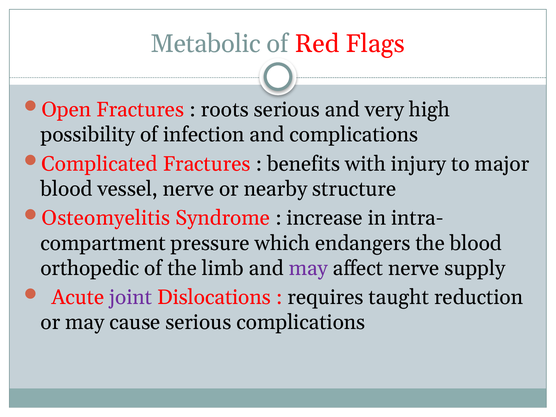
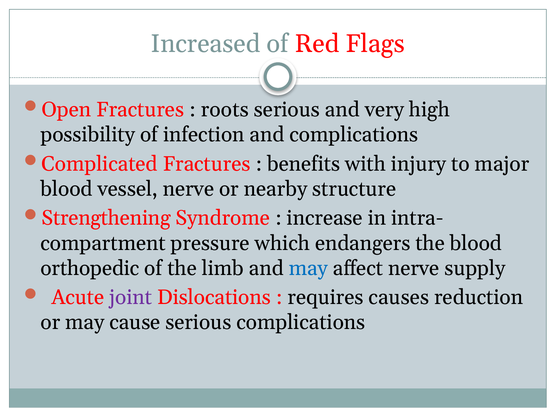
Metabolic: Metabolic -> Increased
Osteomyelitis: Osteomyelitis -> Strengthening
may at (308, 268) colour: purple -> blue
taught: taught -> causes
